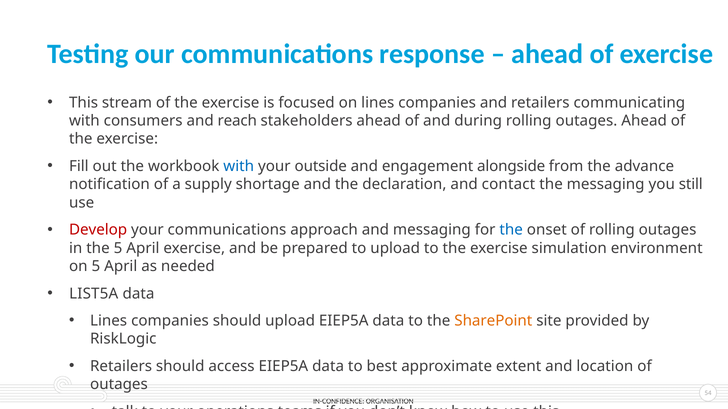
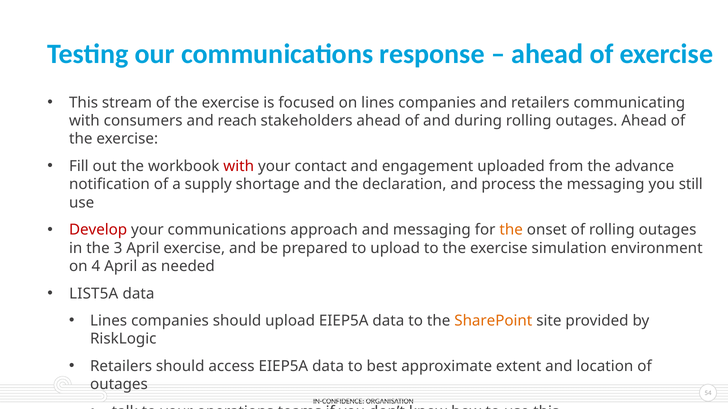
with at (239, 166) colour: blue -> red
outside: outside -> contact
alongside: alongside -> uploaded
contact: contact -> process
the at (511, 230) colour: blue -> orange
the 5: 5 -> 3
on 5: 5 -> 4
